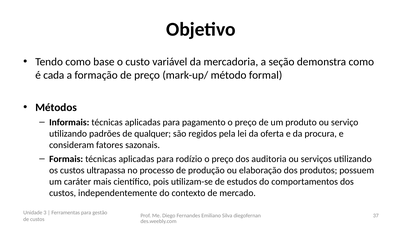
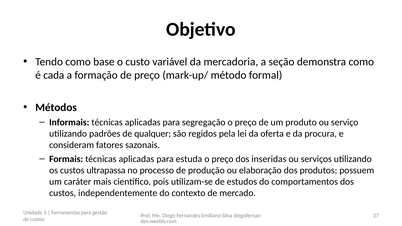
pagamento: pagamento -> segregação
rodízio: rodízio -> estuda
auditoria: auditoria -> inseridas
